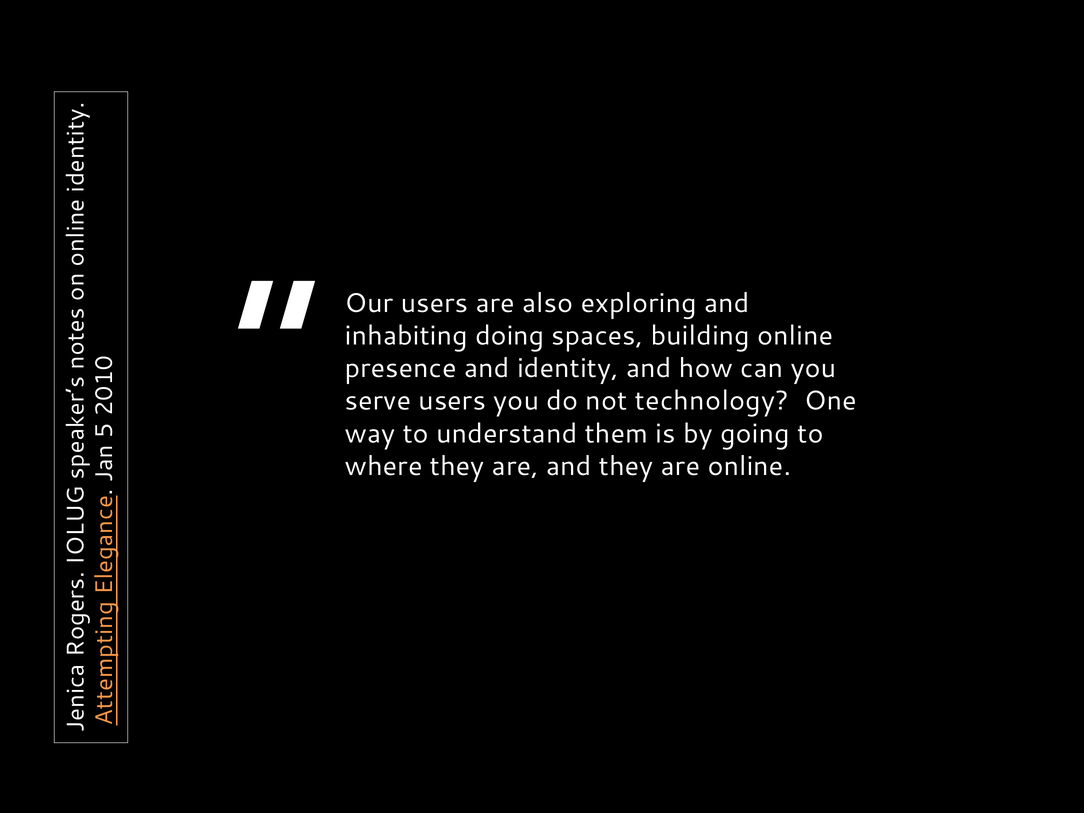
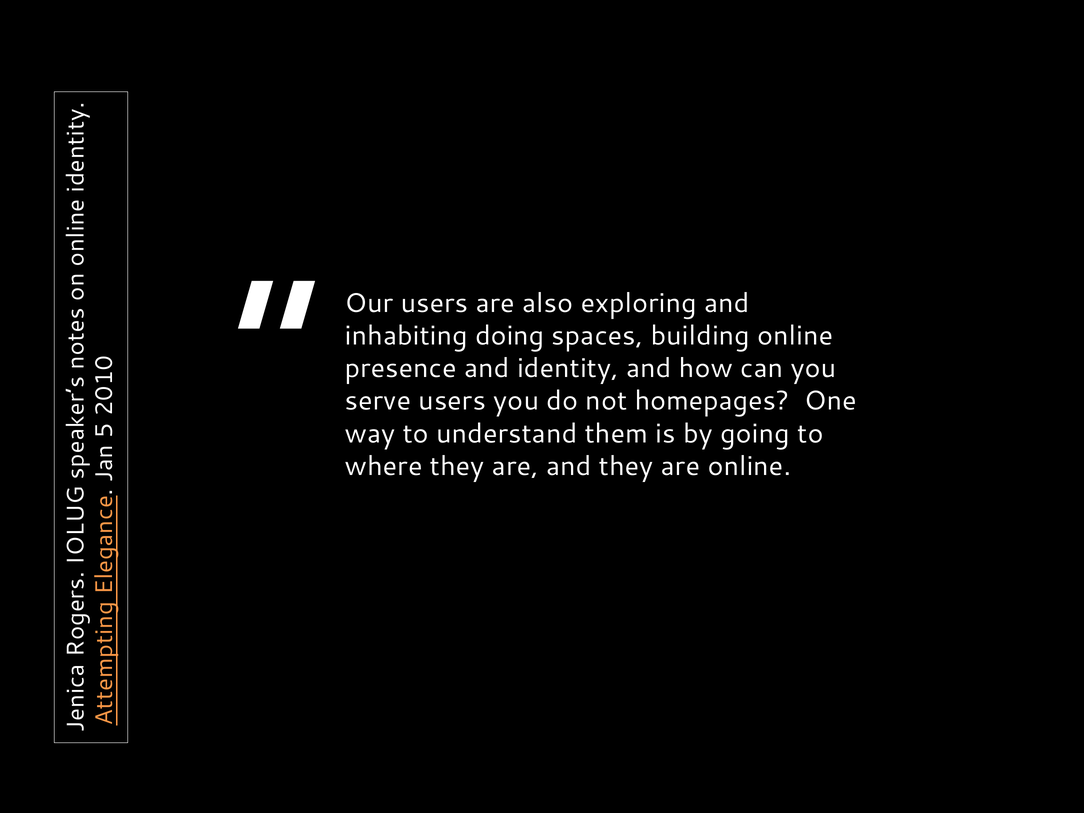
technology: technology -> homepages
